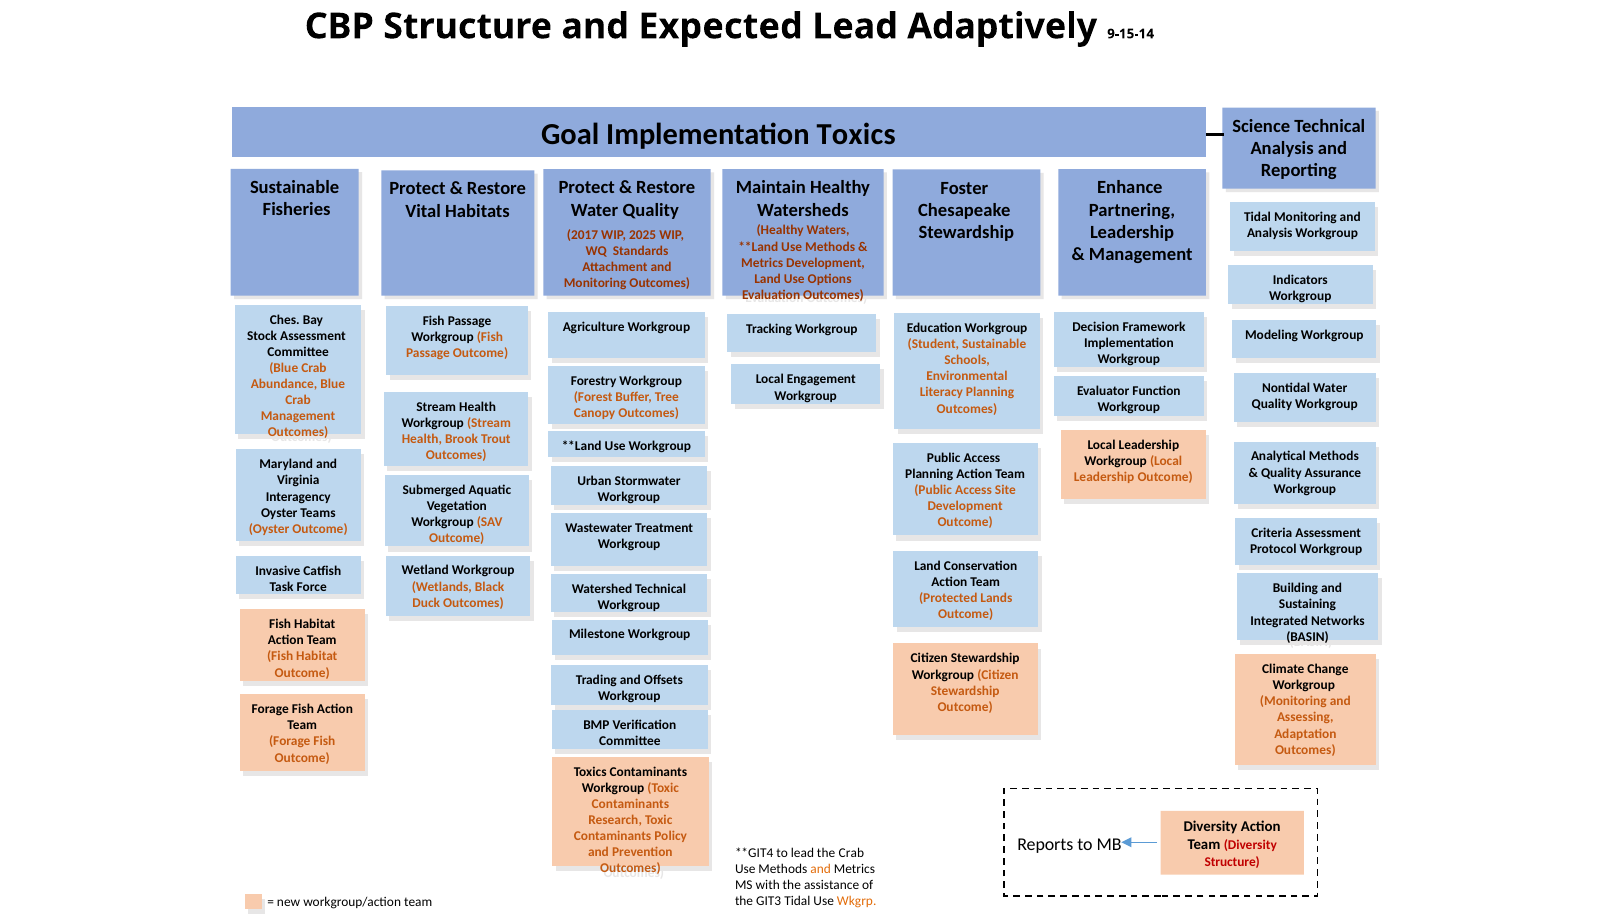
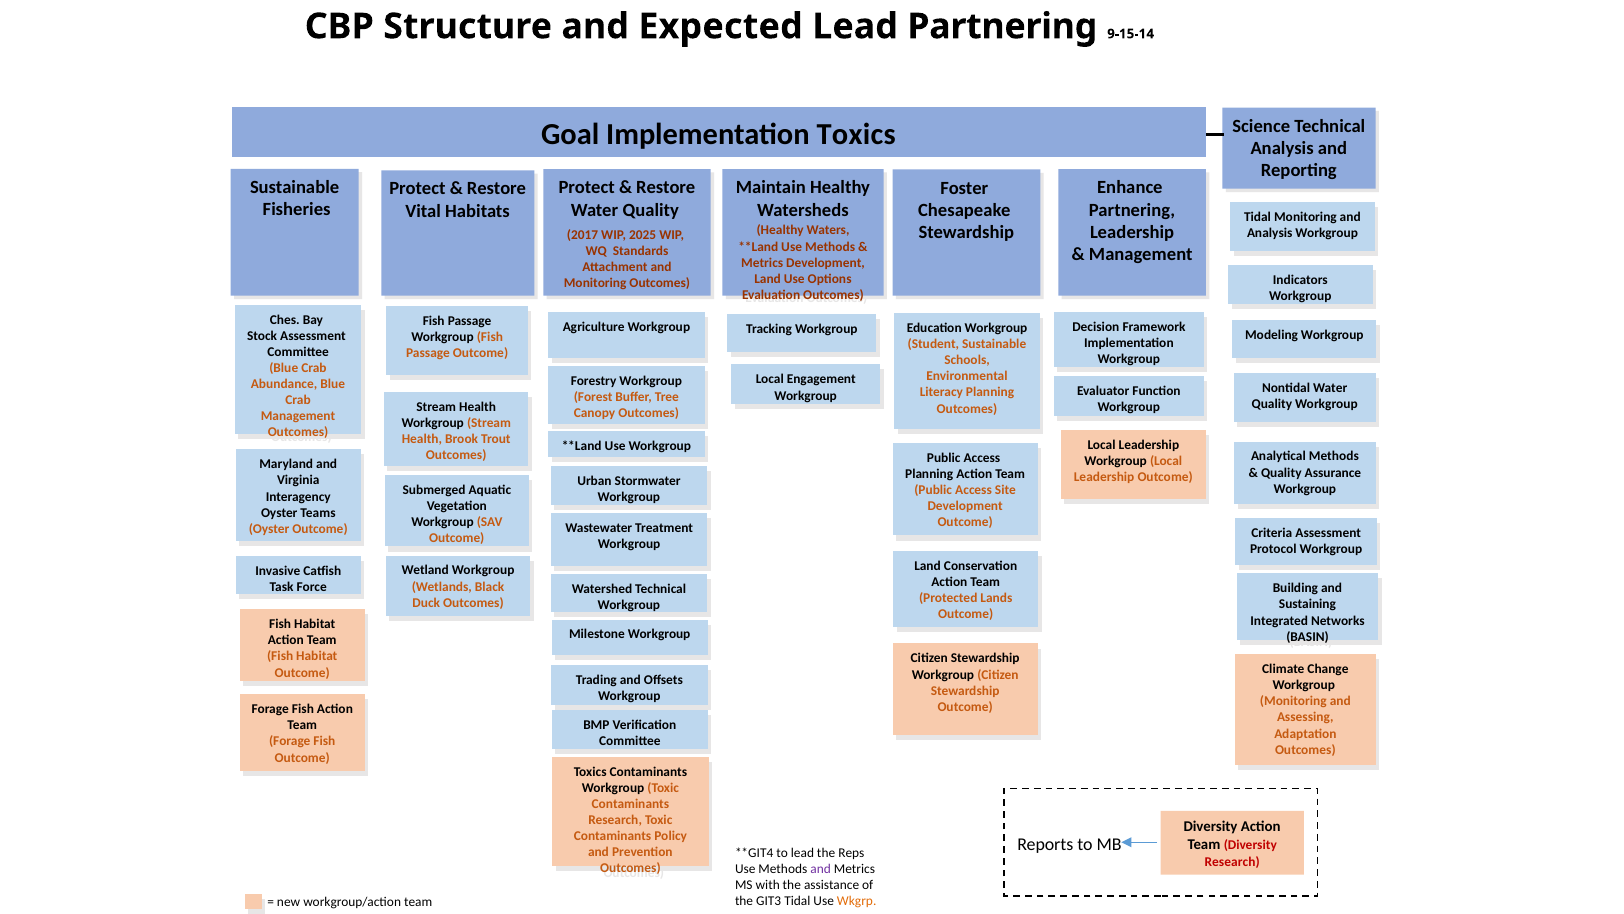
Lead Adaptively: Adaptively -> Partnering
the Crab: Crab -> Reps
Structure at (1232, 861): Structure -> Research
and at (821, 869) colour: orange -> purple
